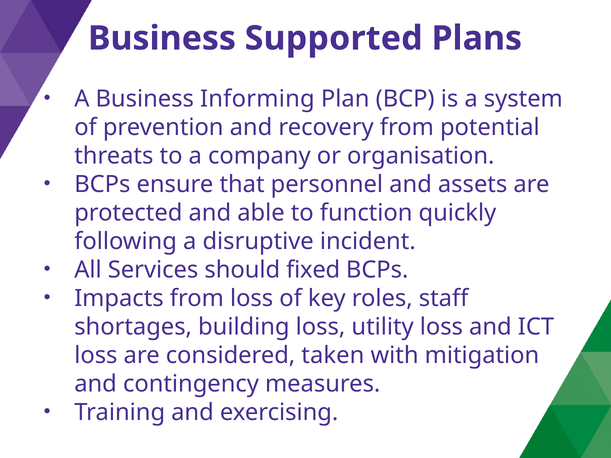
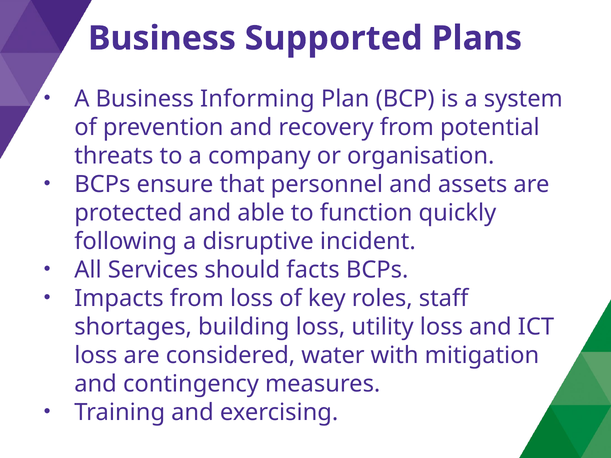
fixed: fixed -> facts
taken: taken -> water
